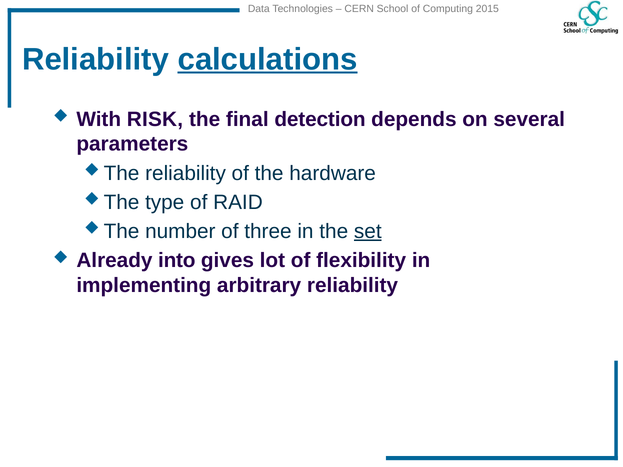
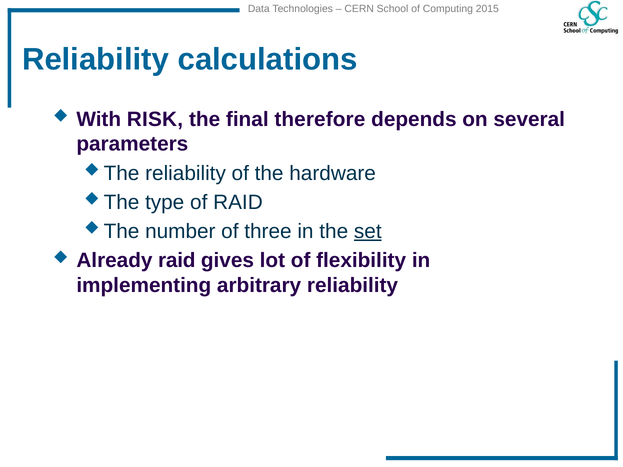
calculations underline: present -> none
detection: detection -> therefore
Already into: into -> raid
